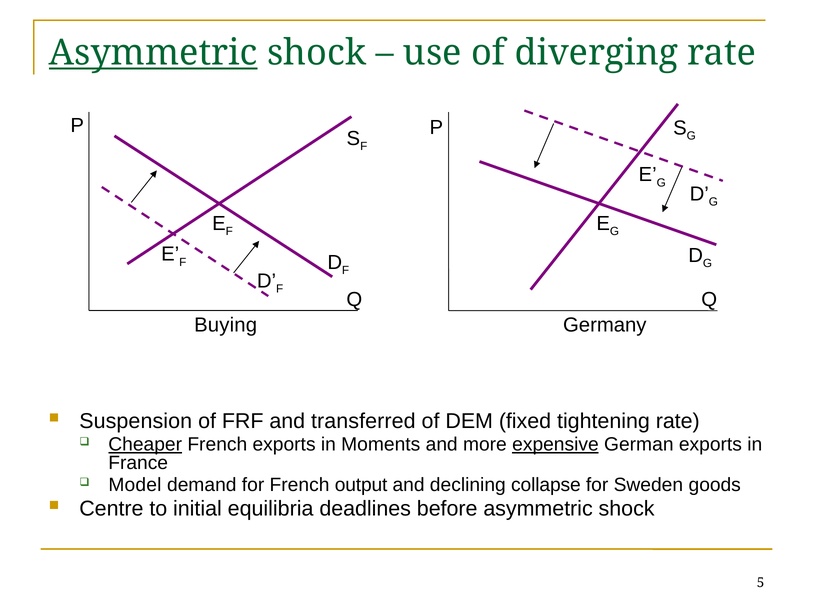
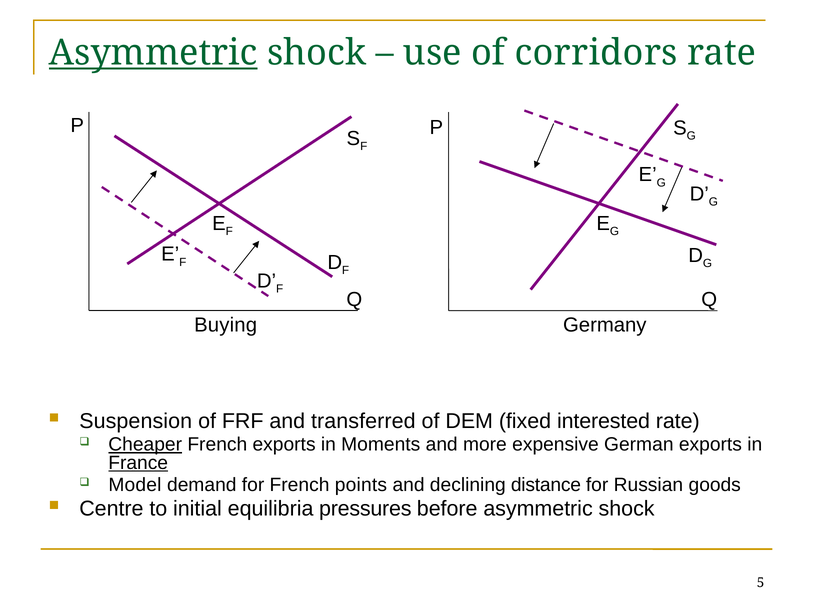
diverging: diverging -> corridors
tightening: tightening -> interested
expensive underline: present -> none
France underline: none -> present
output: output -> points
collapse: collapse -> distance
Sweden: Sweden -> Russian
deadlines: deadlines -> pressures
